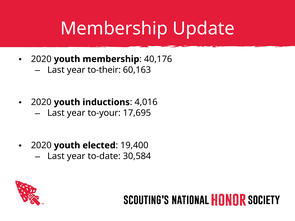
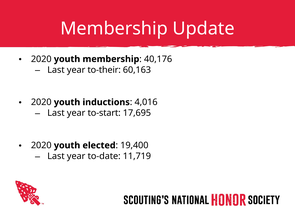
to-your: to-your -> to-start
30,584: 30,584 -> 11,719
